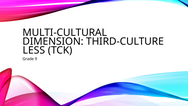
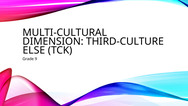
LESS: LESS -> ELSE
